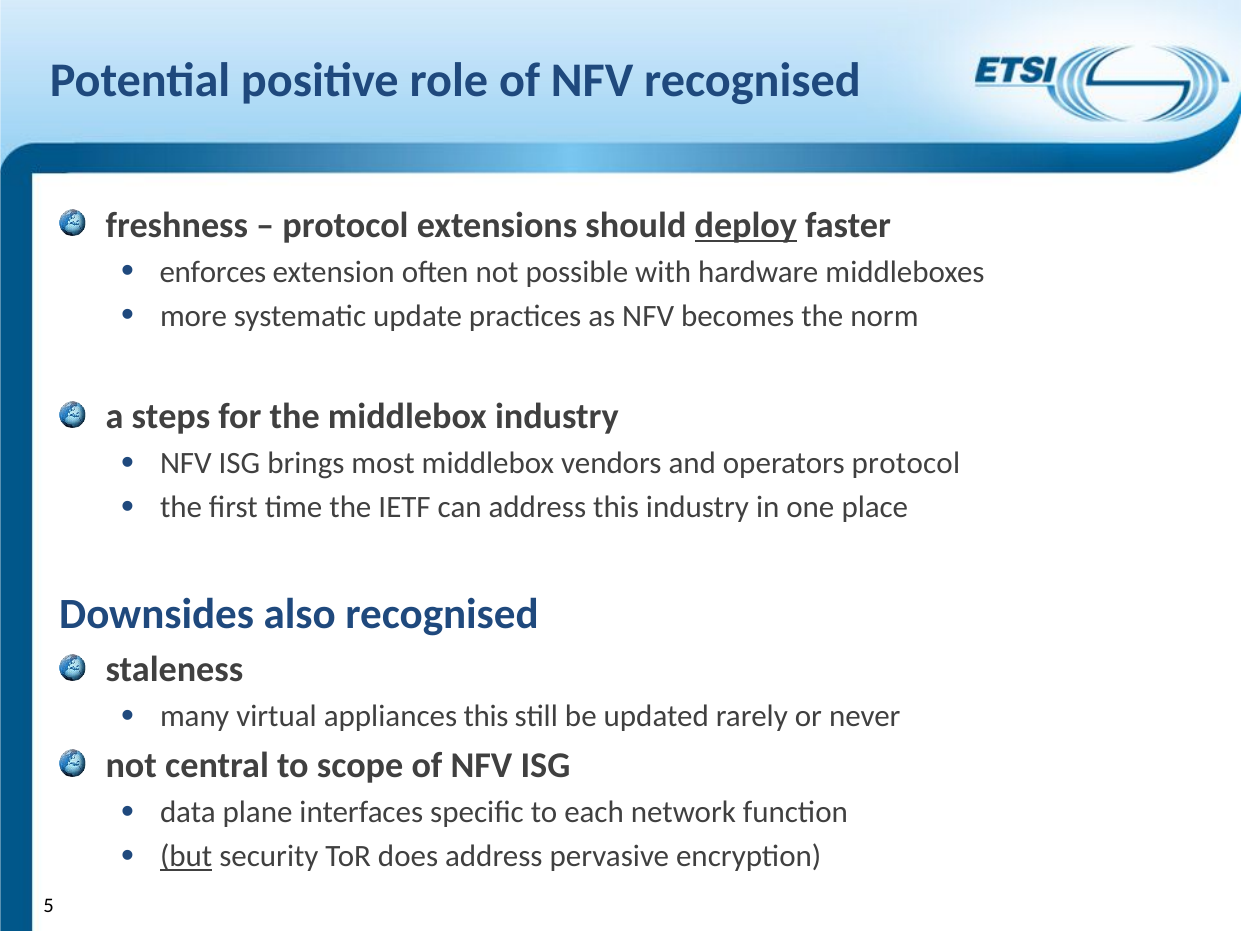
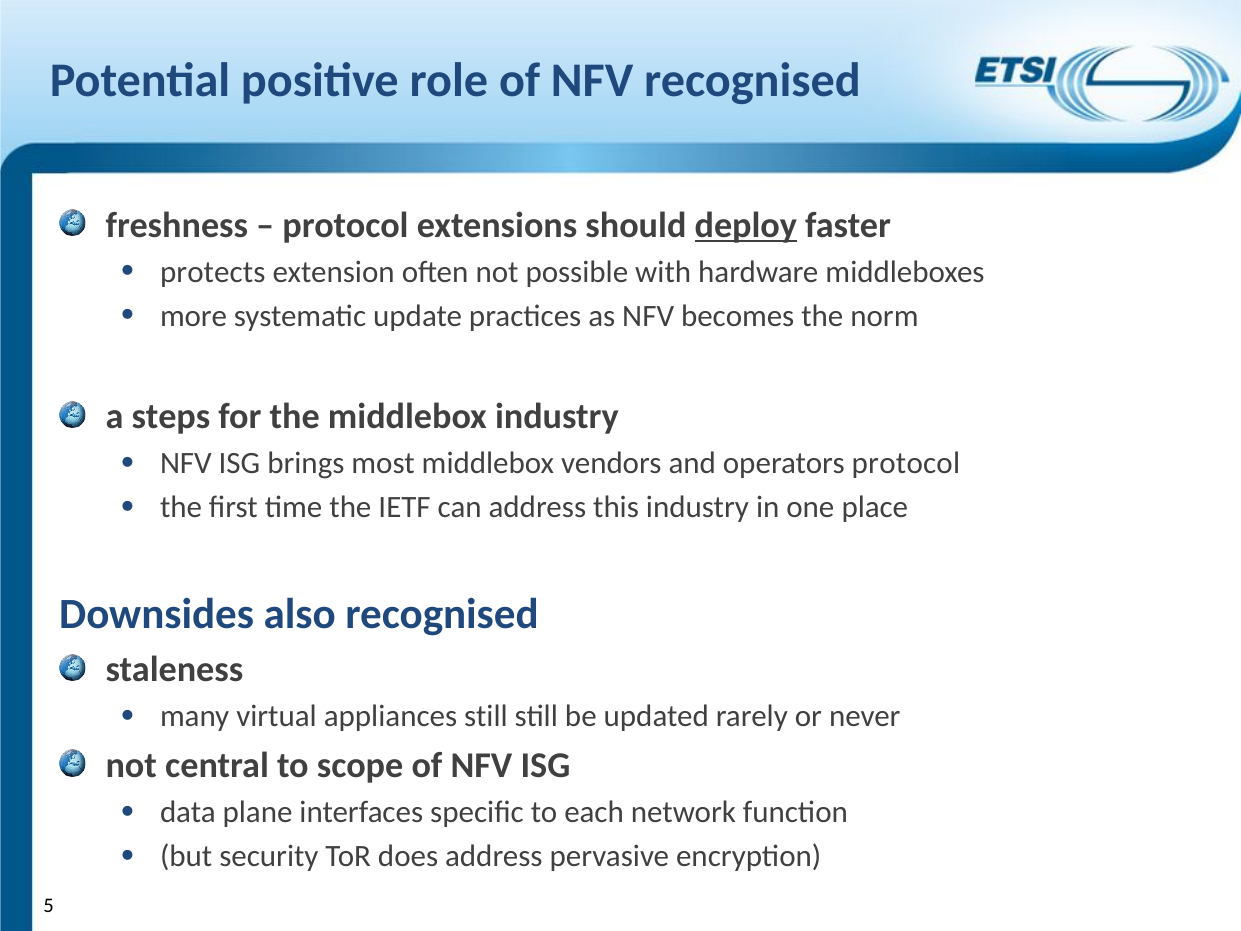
enforces: enforces -> protects
appliances this: this -> still
but underline: present -> none
